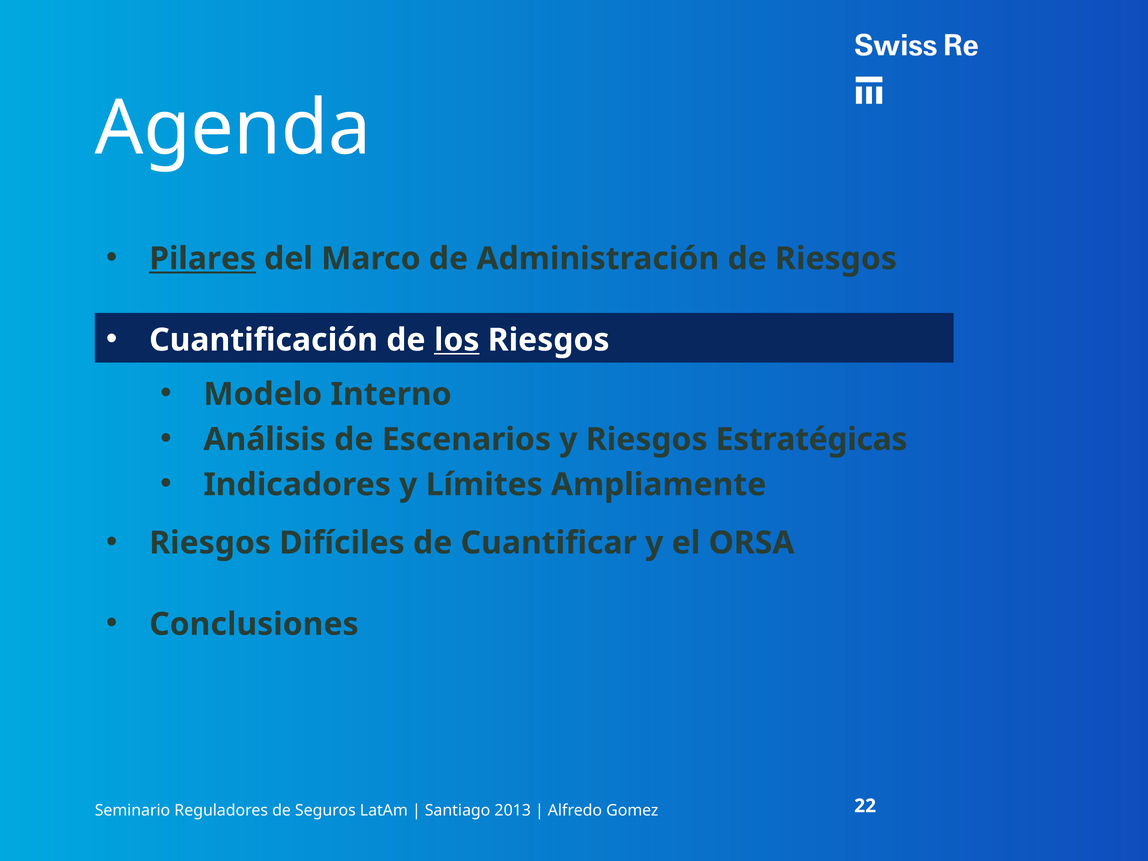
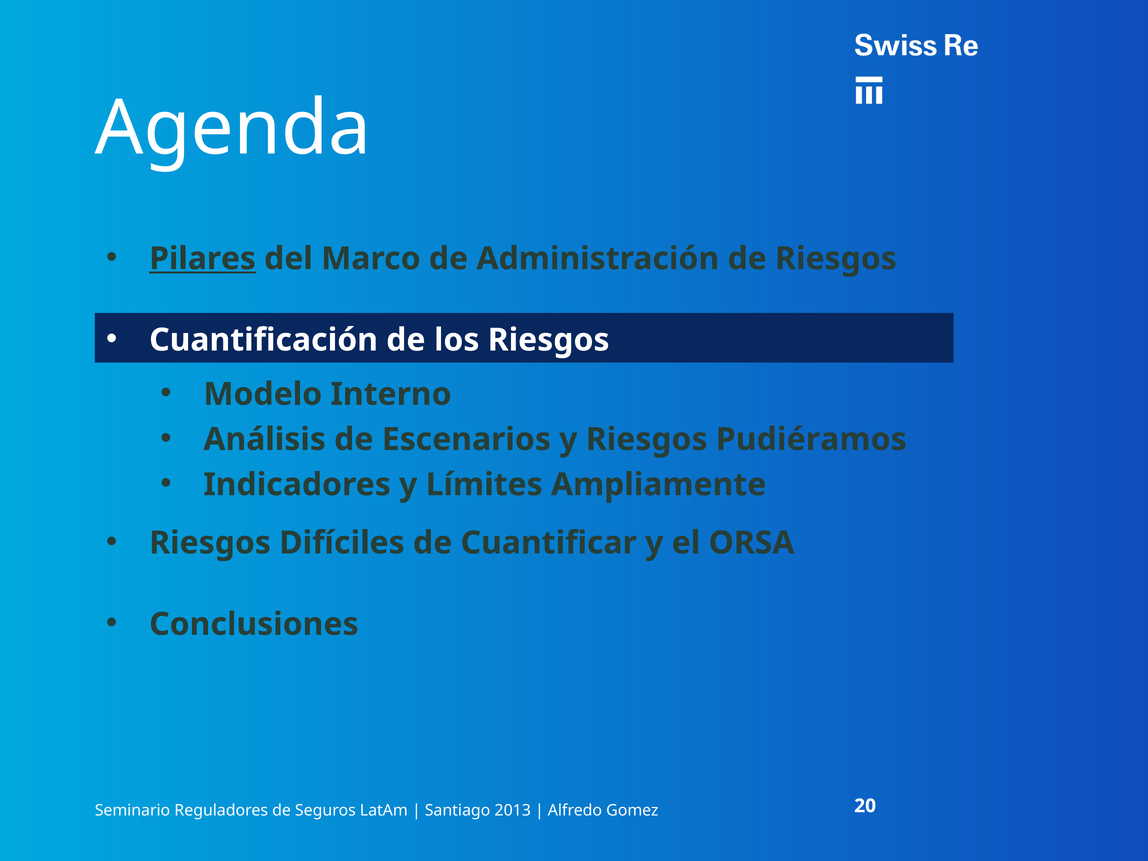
los underline: present -> none
Estratégicas: Estratégicas -> Pudiéramos
22: 22 -> 20
